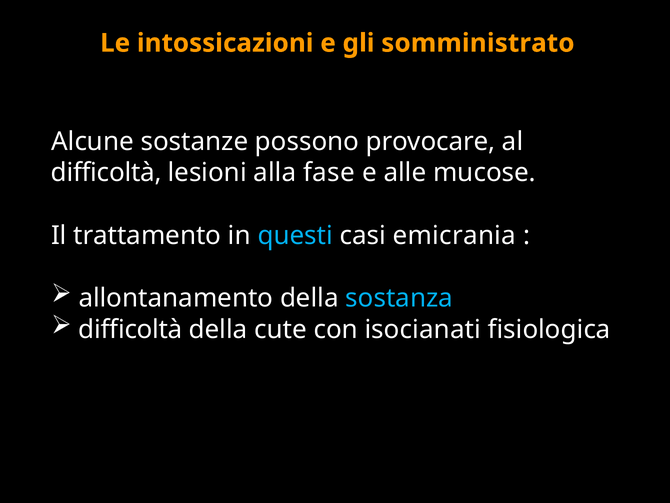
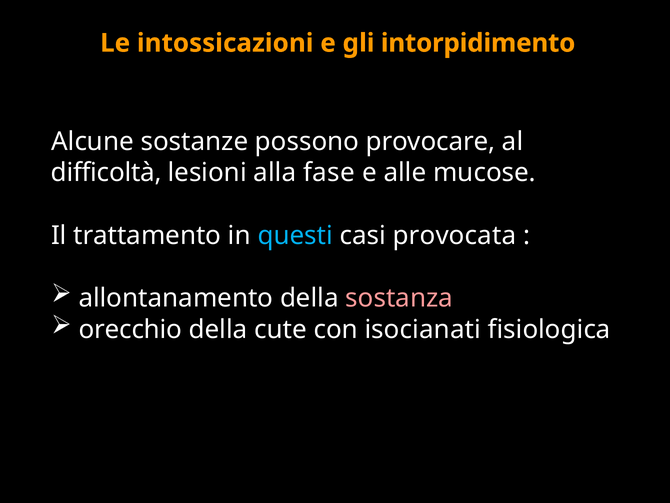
somministrato: somministrato -> intorpidimento
emicrania: emicrania -> provocata
sostanza colour: light blue -> pink
difficoltà at (130, 329): difficoltà -> orecchio
